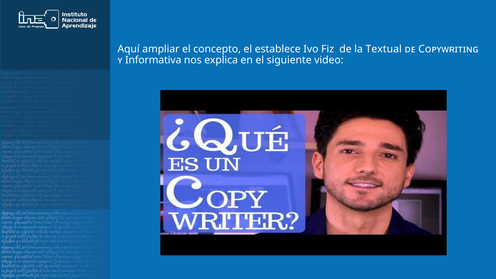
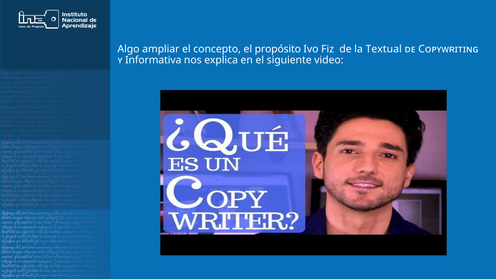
Aquí: Aquí -> Algo
establece: establece -> propósito
